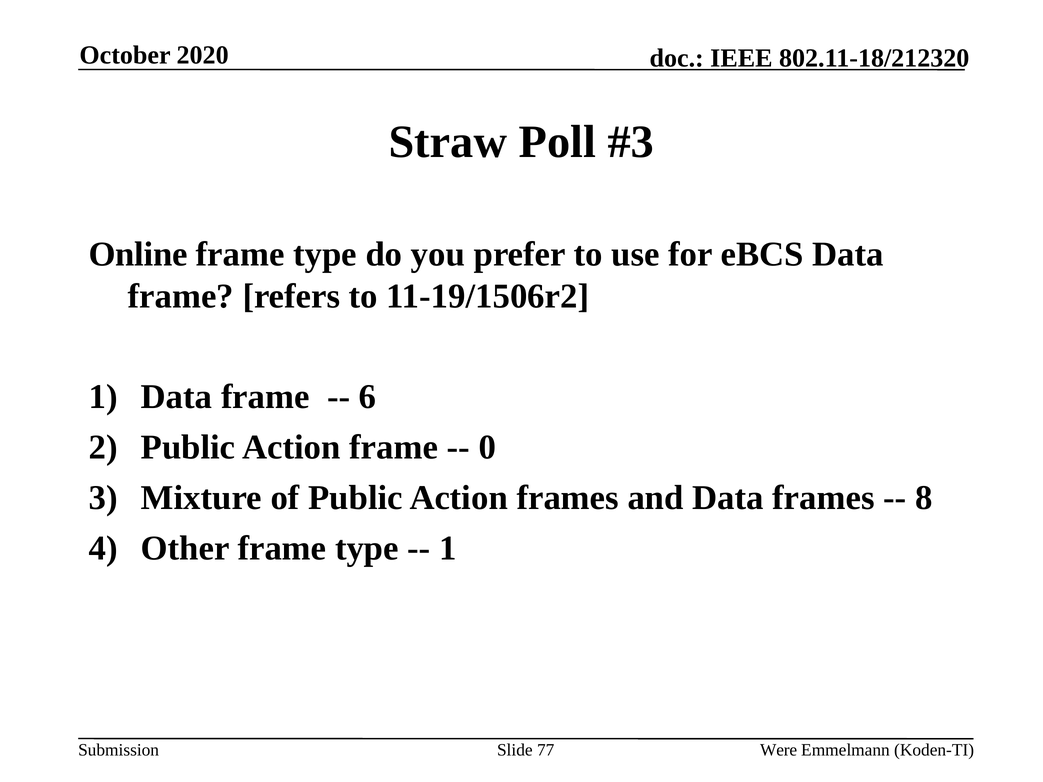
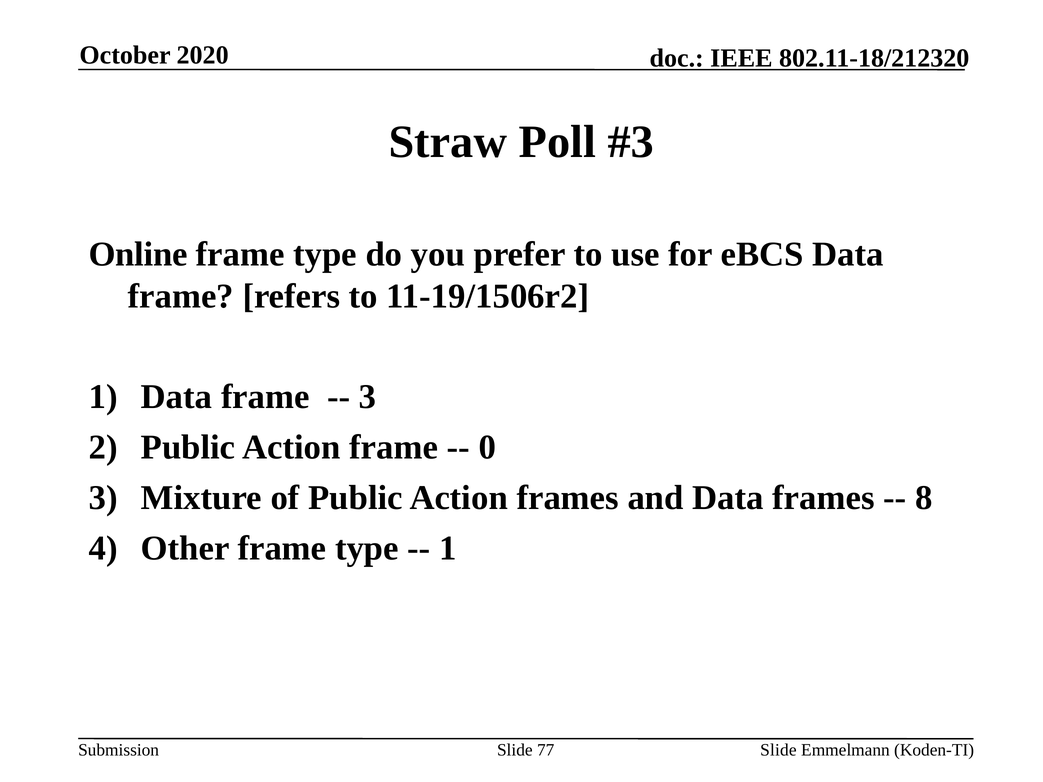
6 at (368, 397): 6 -> 3
Were at (779, 750): Were -> Slide
